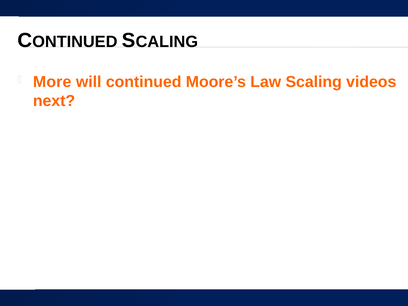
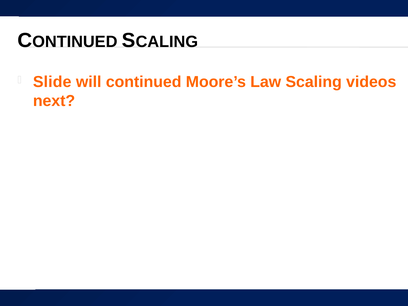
More: More -> Slide
